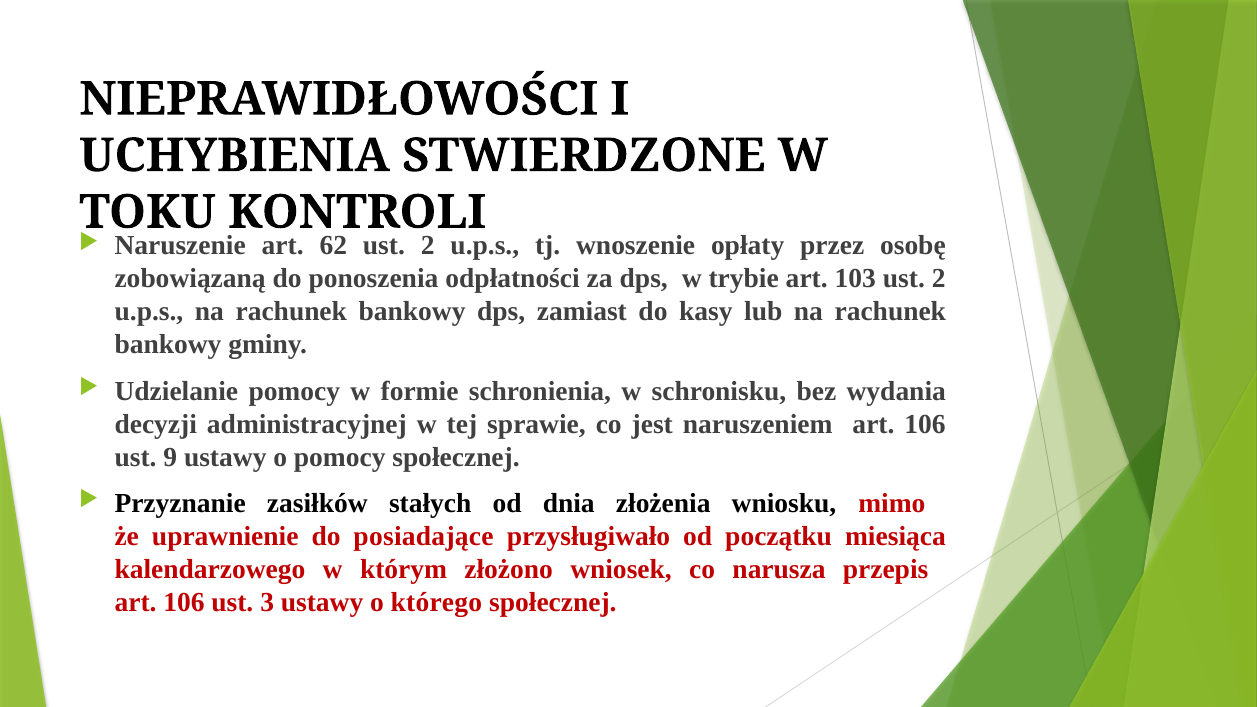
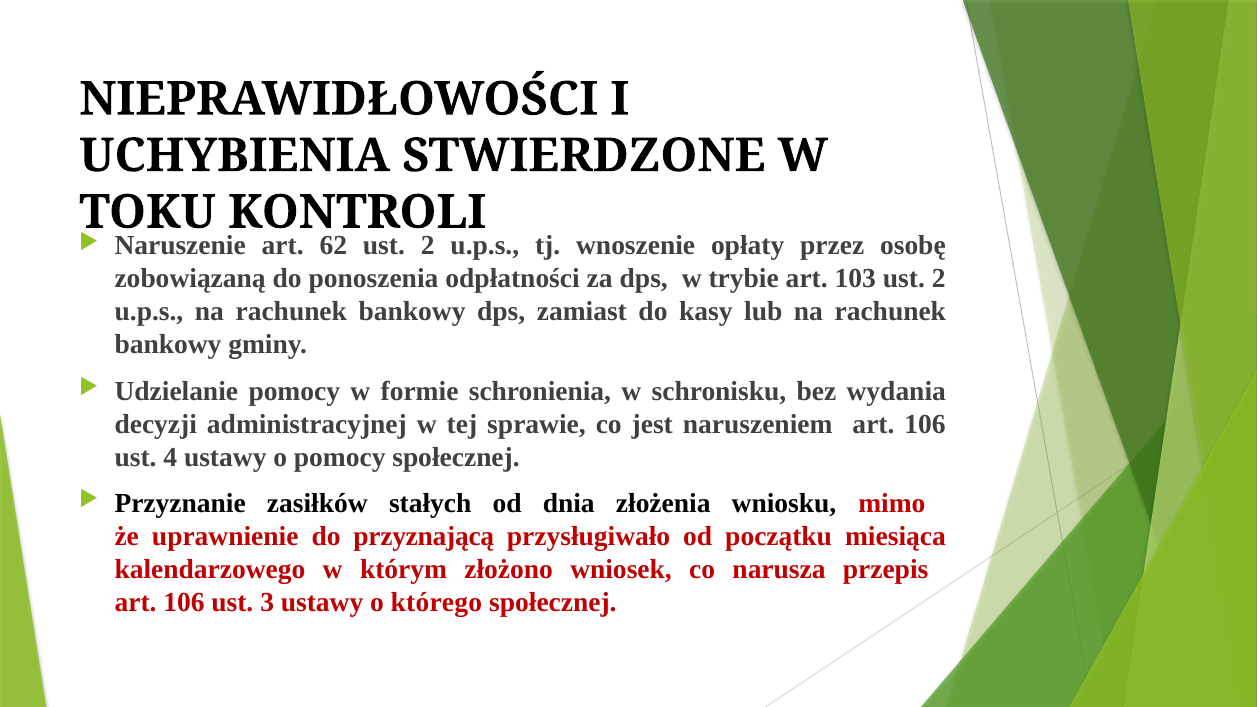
9: 9 -> 4
posiadające: posiadające -> przyznającą
